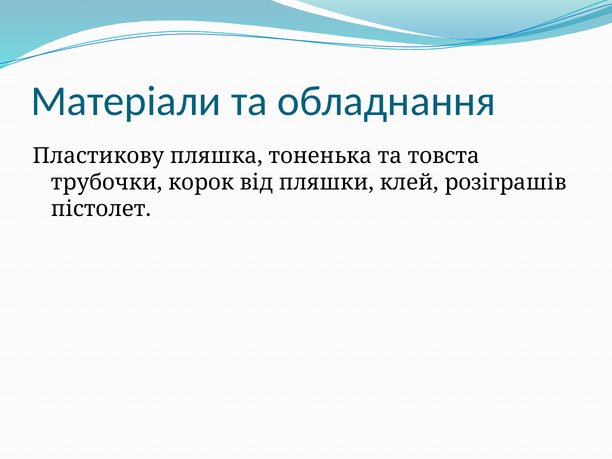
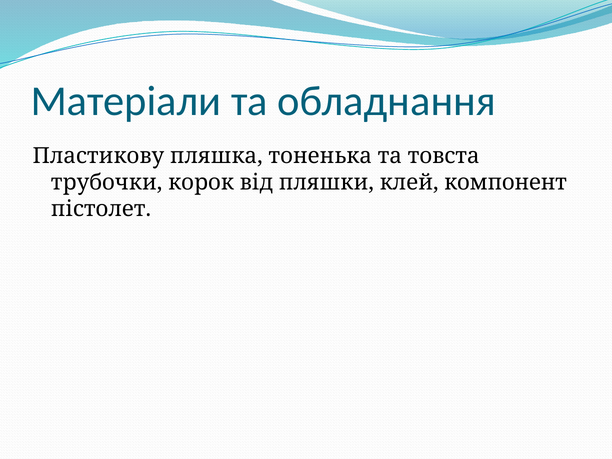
розіграшів: розіграшів -> компонент
